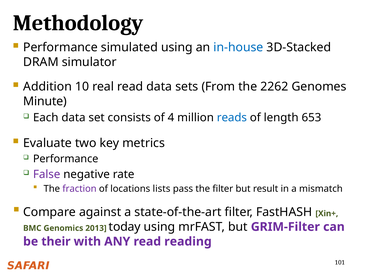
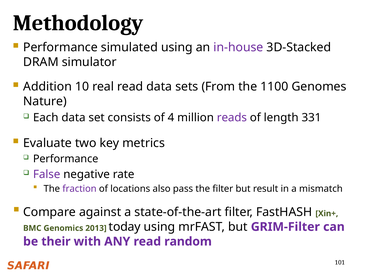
in-house colour: blue -> purple
2262: 2262 -> 1100
Minute: Minute -> Nature
reads colour: blue -> purple
653: 653 -> 331
lists: lists -> also
reading: reading -> random
